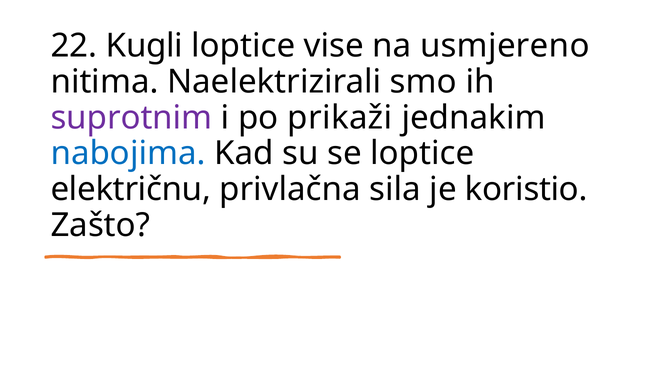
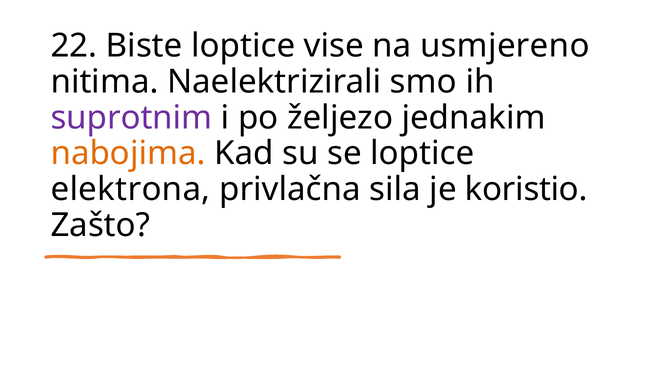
Kugli: Kugli -> Biste
prikaži: prikaži -> željezo
nabojima colour: blue -> orange
električnu: električnu -> elektrona
